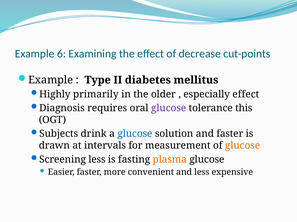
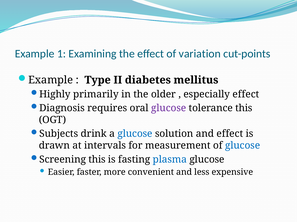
6: 6 -> 1
decrease: decrease -> variation
and faster: faster -> effect
glucose at (243, 146) colour: orange -> blue
Screening less: less -> this
plasma colour: orange -> blue
